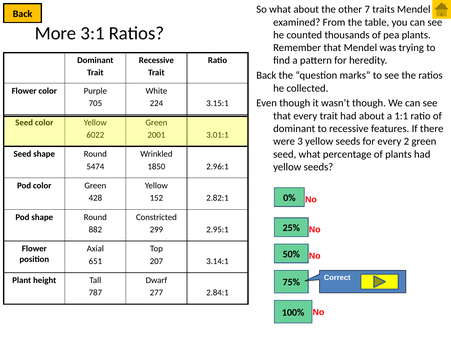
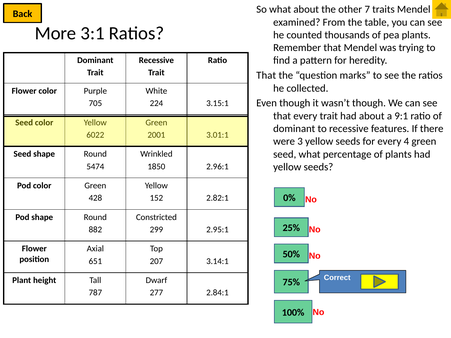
Back at (266, 75): Back -> That
1:1: 1:1 -> 9:1
2: 2 -> 4
